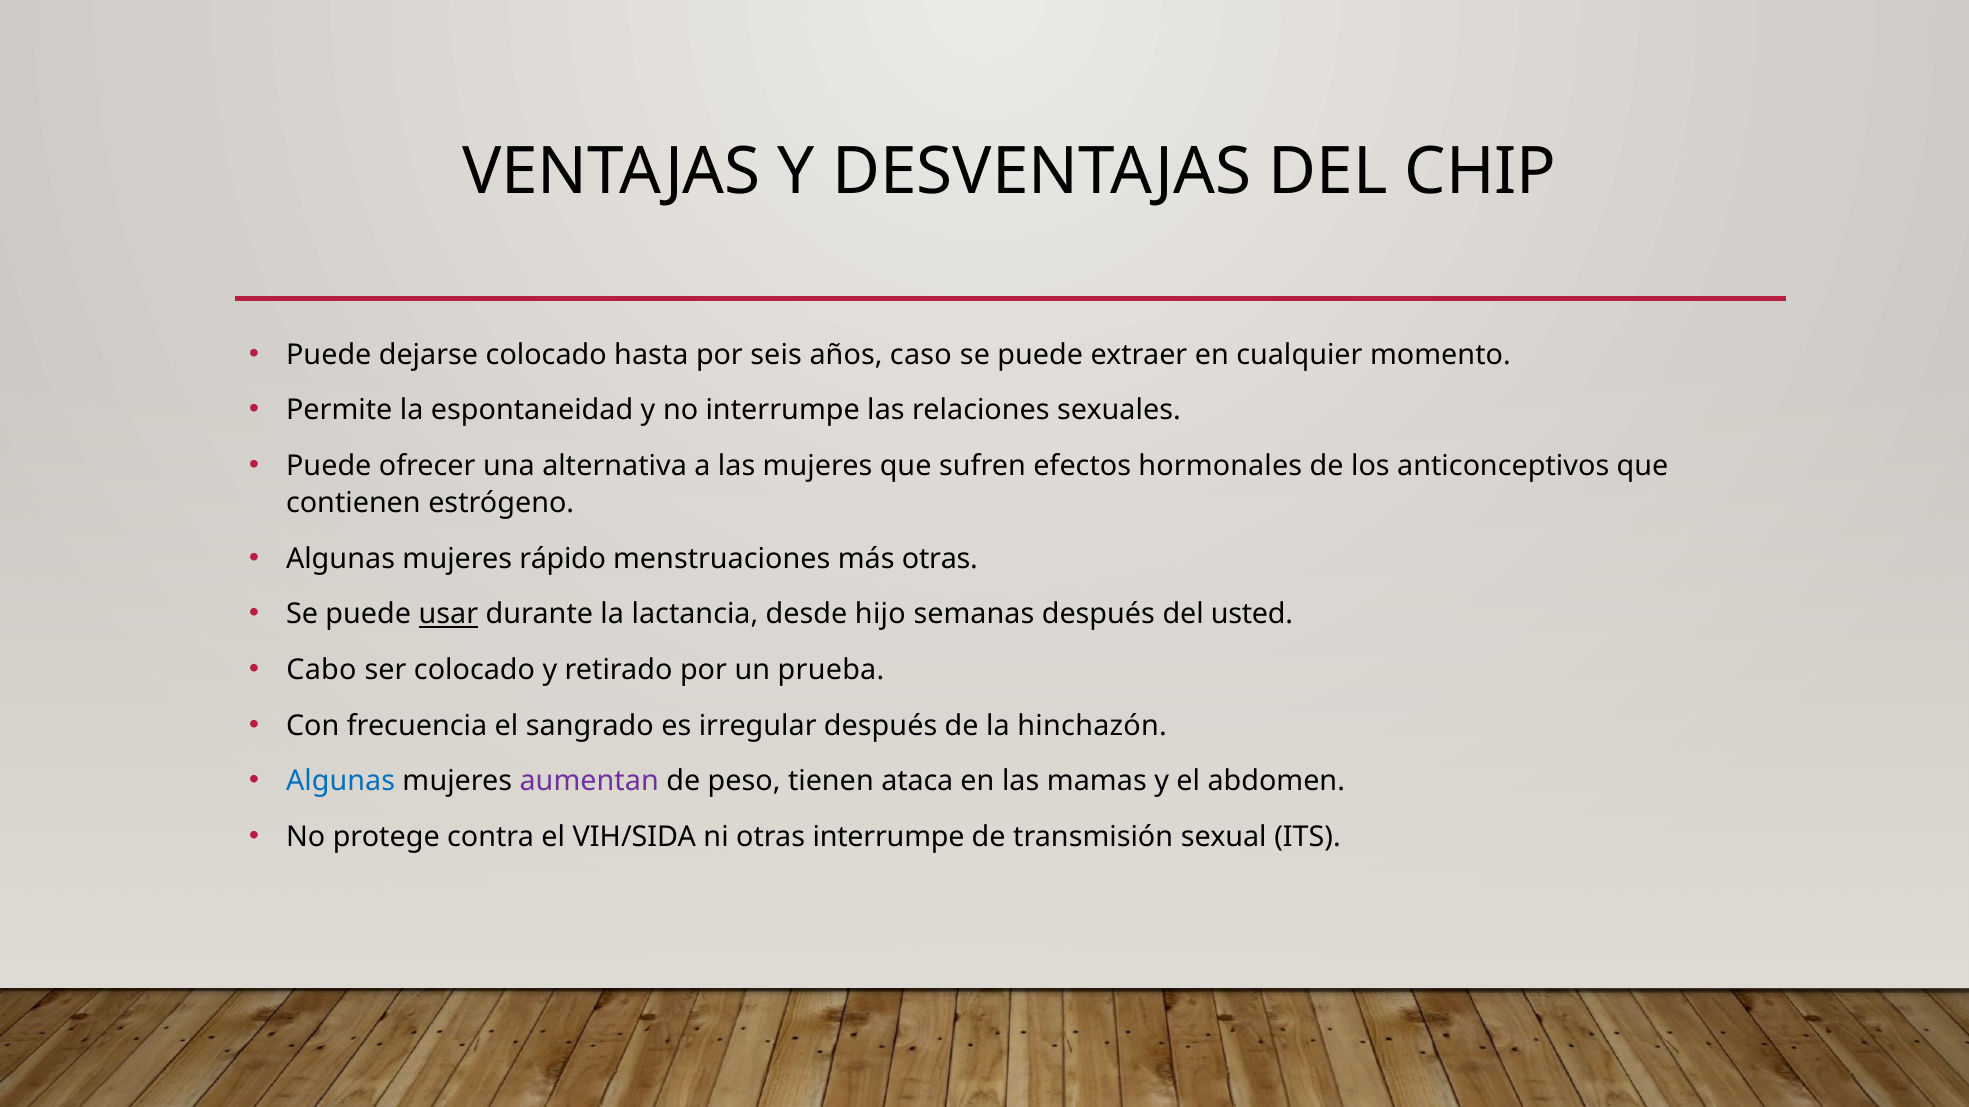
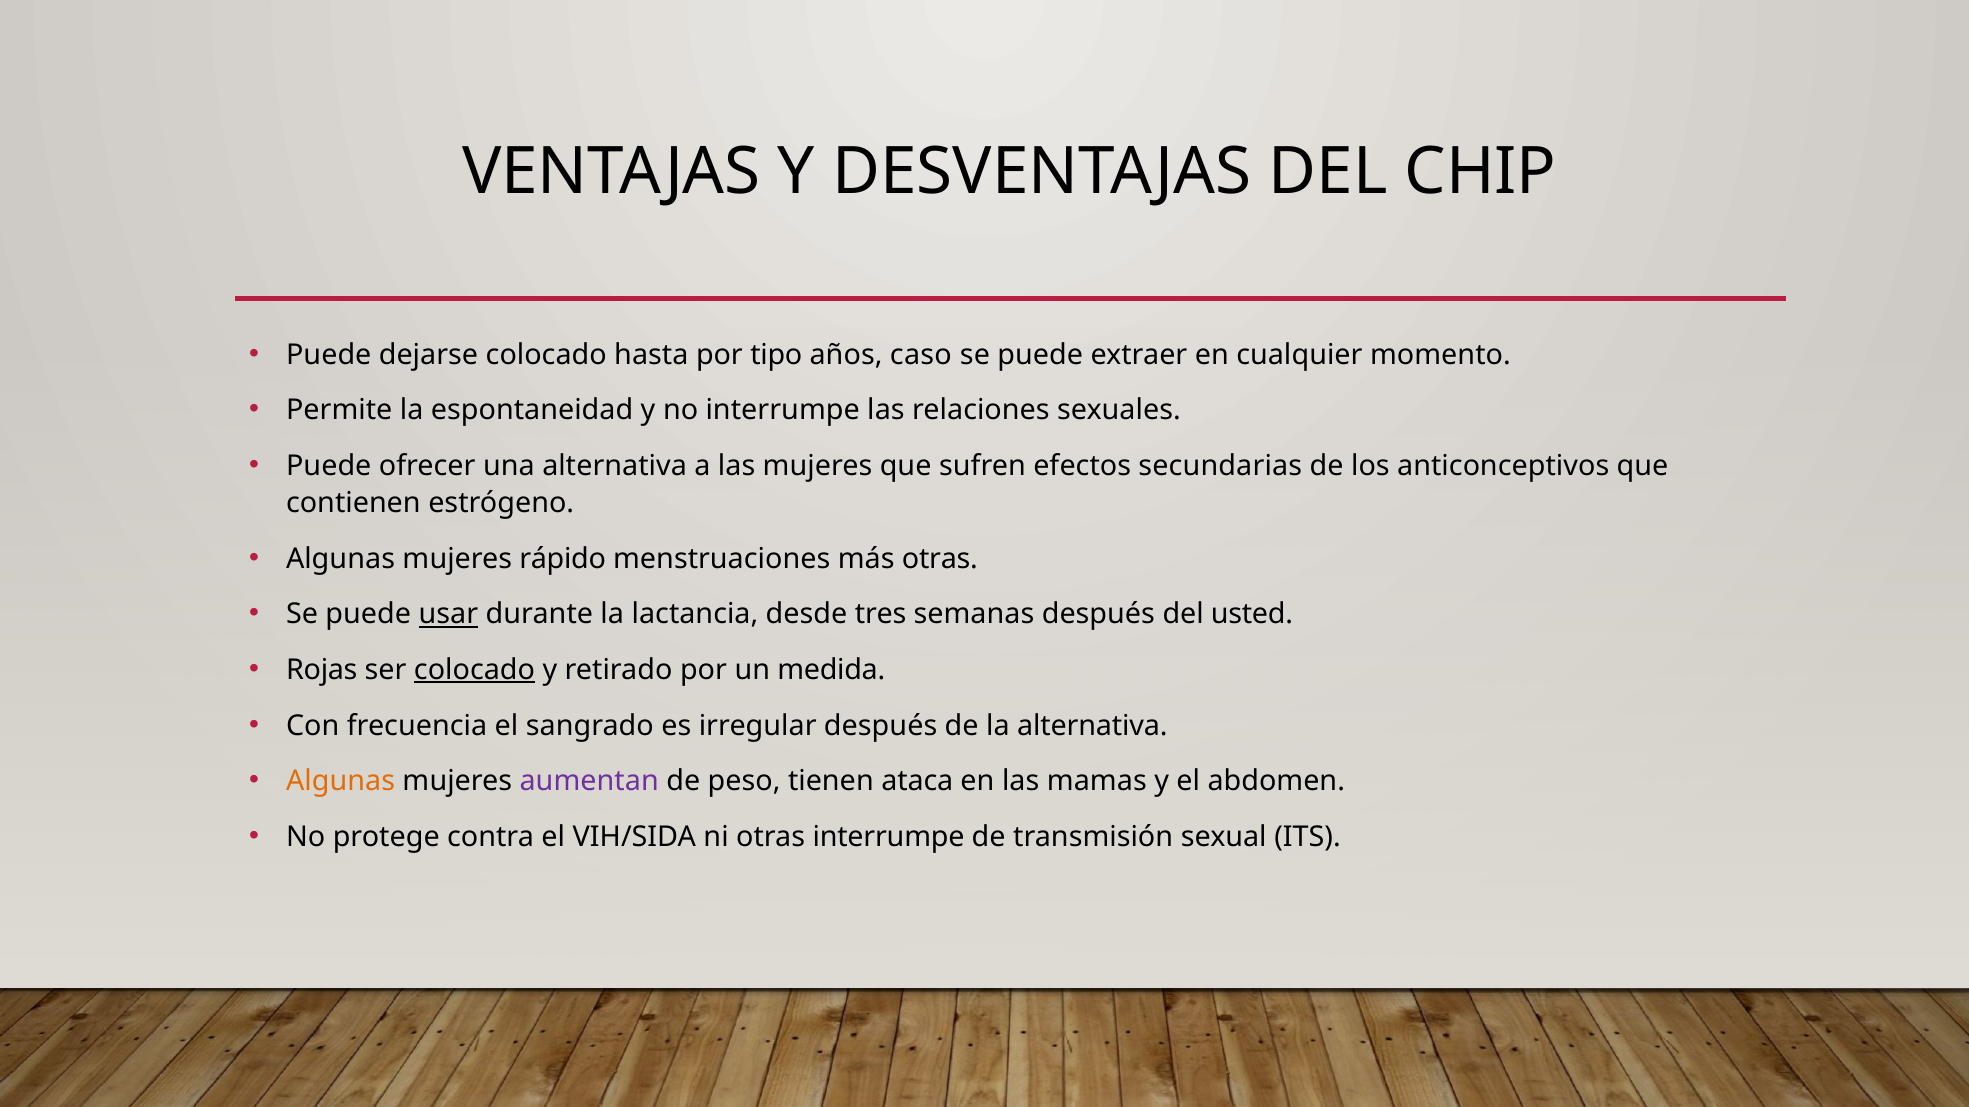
seis: seis -> tipo
hormonales: hormonales -> secundarias
hijo: hijo -> tres
Cabo: Cabo -> Rojas
colocado at (475, 670) underline: none -> present
prueba: prueba -> medida
la hinchazón: hinchazón -> alternativa
Algunas at (341, 782) colour: blue -> orange
